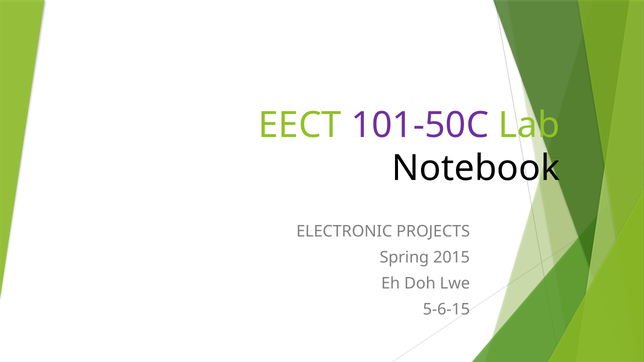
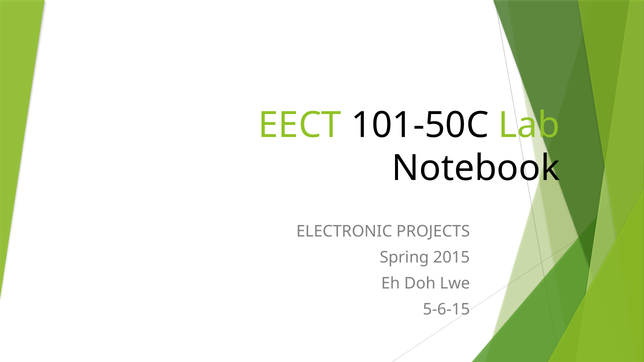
101-50C colour: purple -> black
